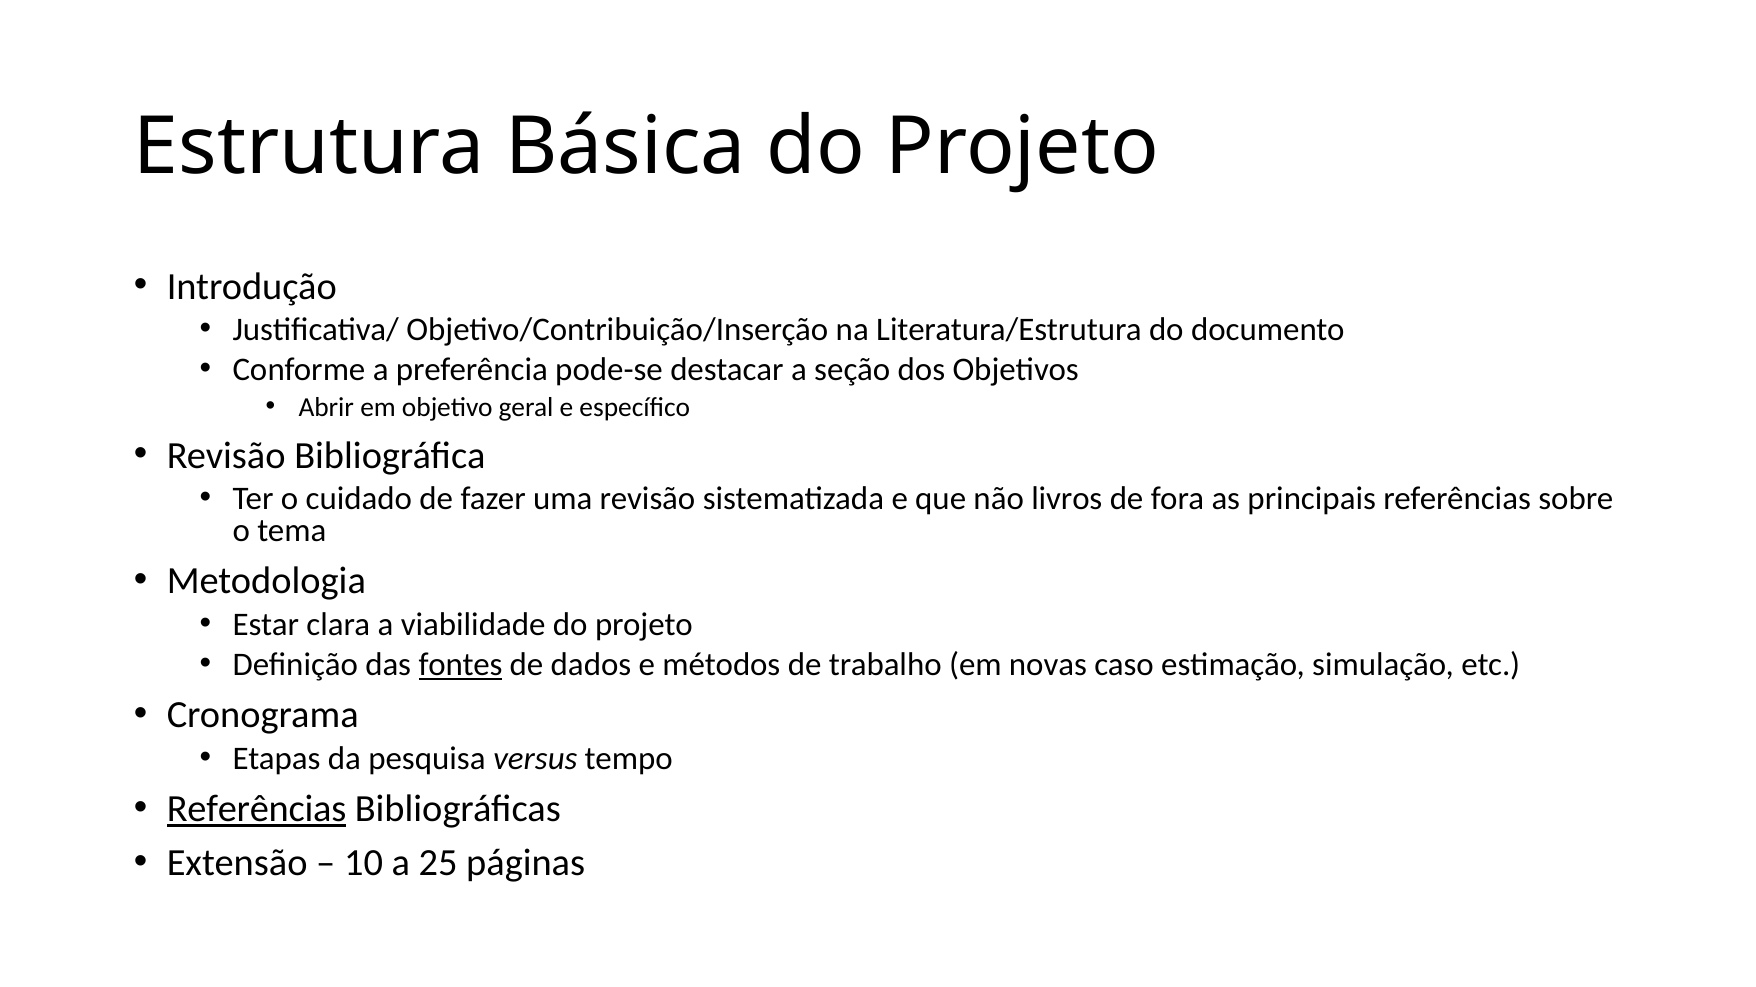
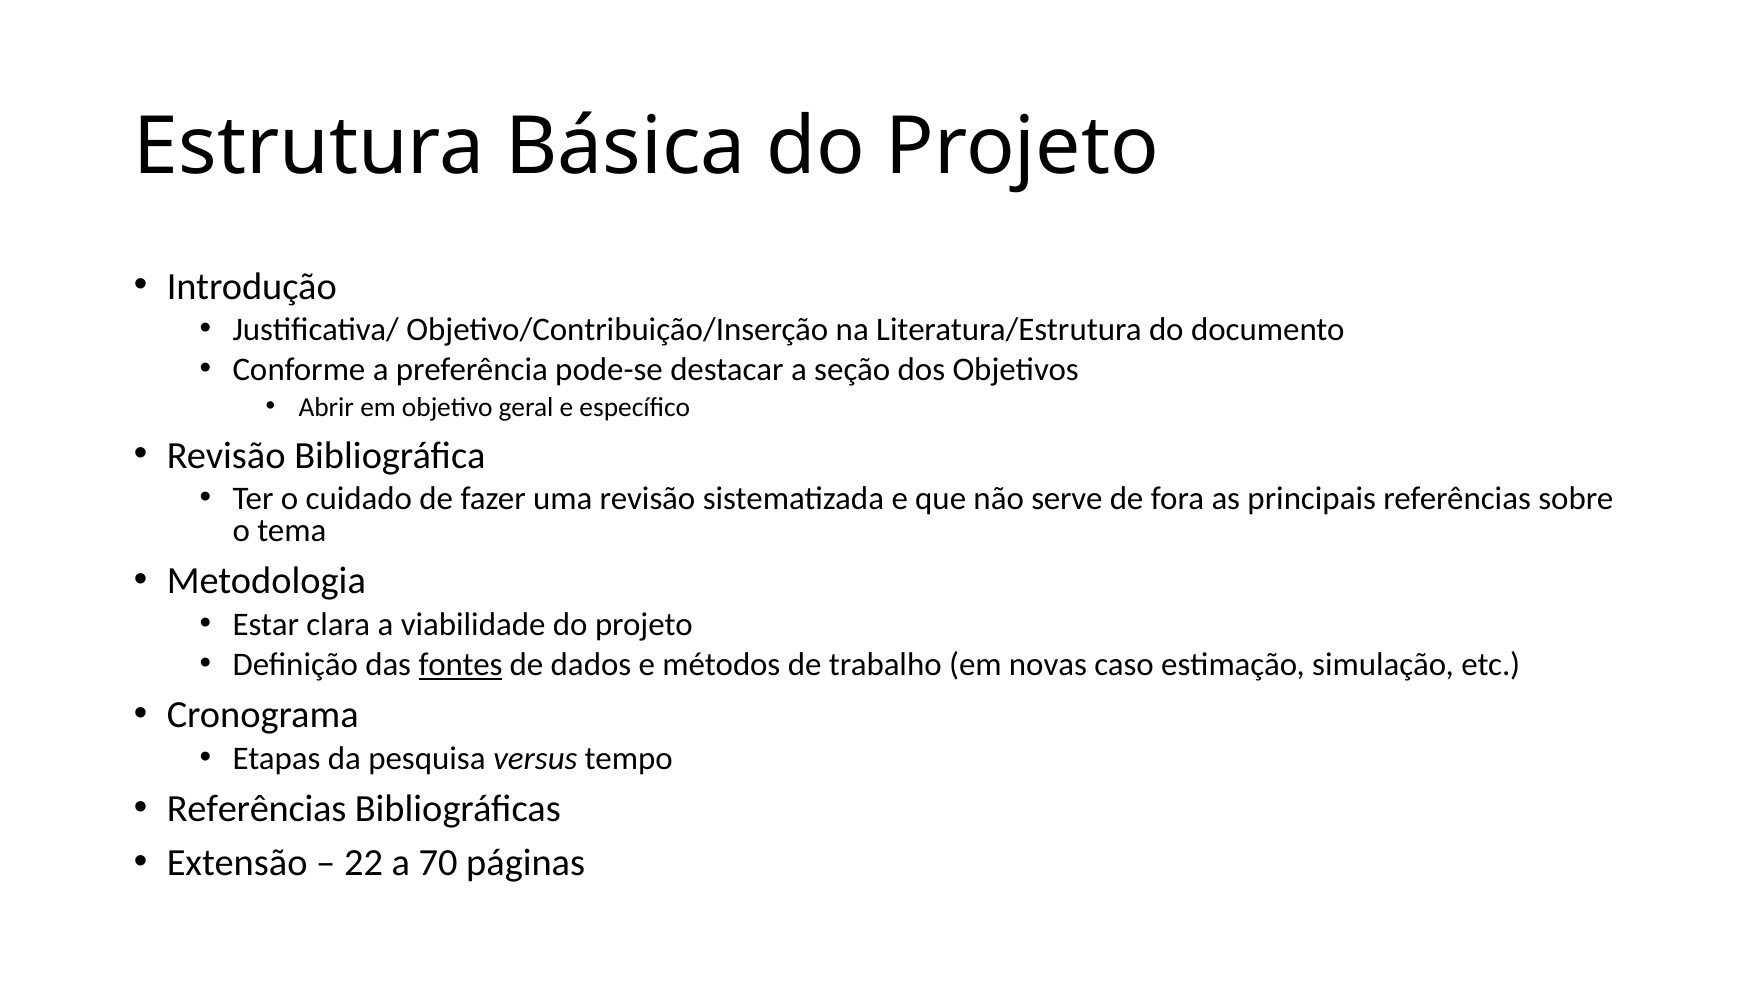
livros: livros -> serve
Referências at (257, 810) underline: present -> none
10: 10 -> 22
25: 25 -> 70
